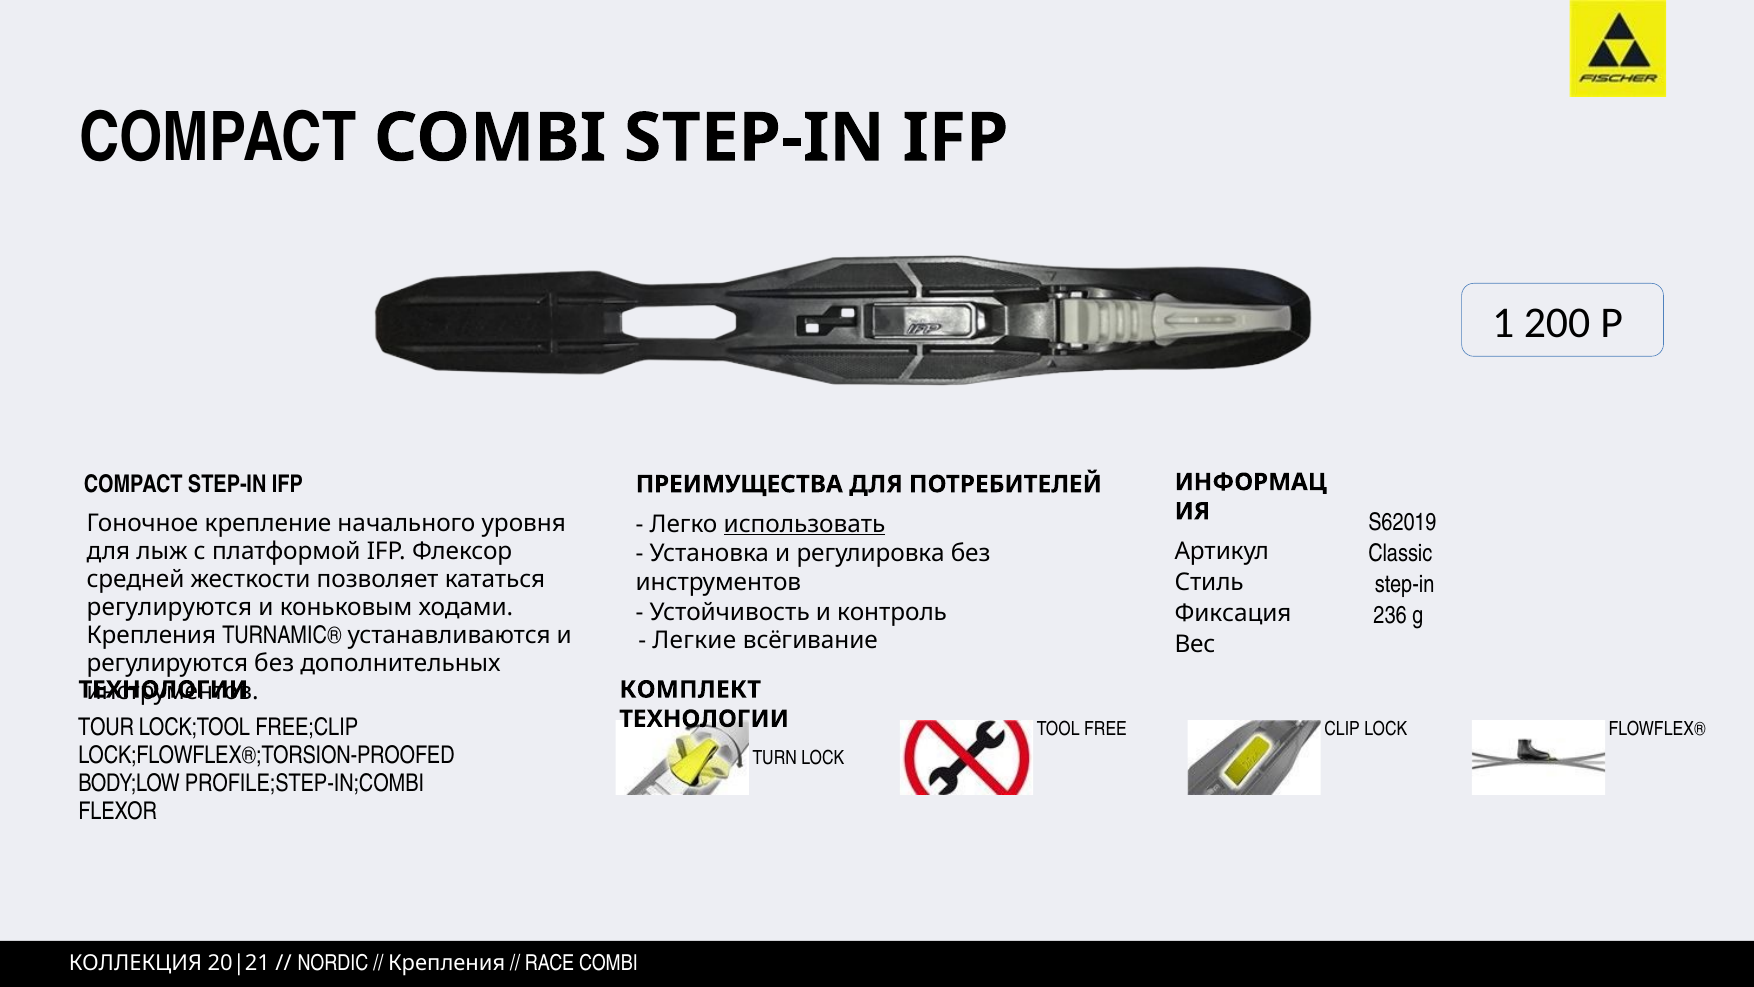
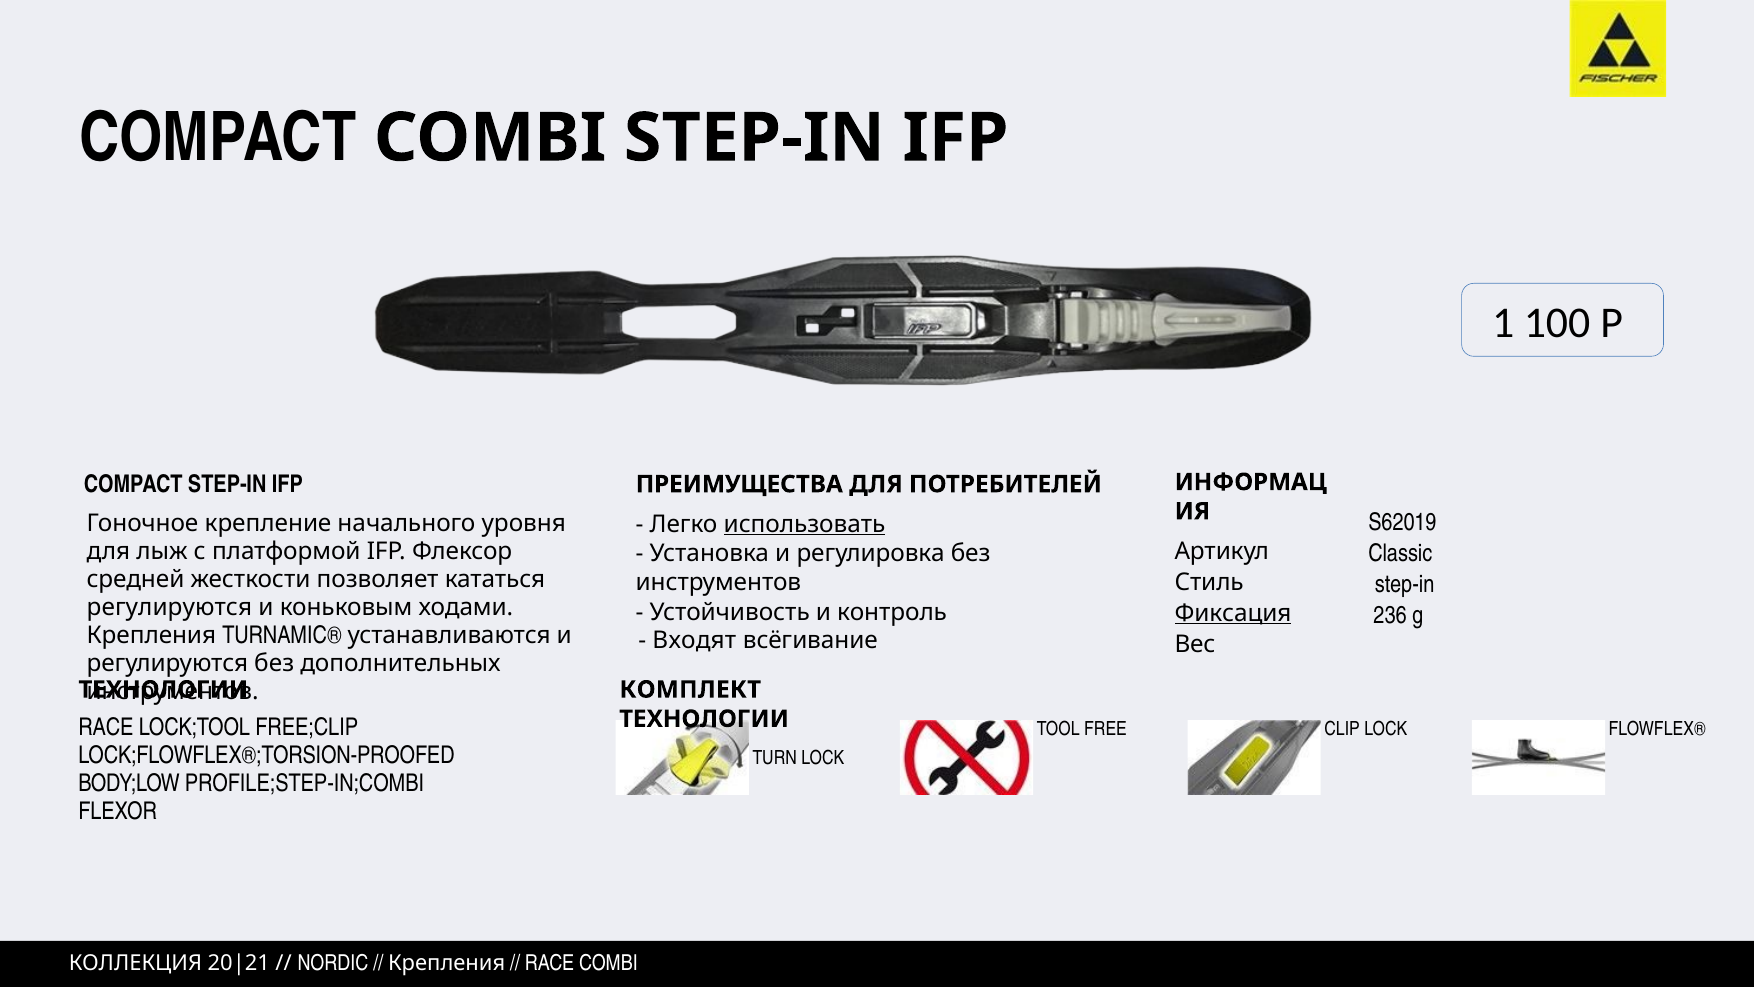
200: 200 -> 100
Фиксация underline: none -> present
Легкие: Легкие -> Входят
TOUR at (106, 727): TOUR -> RACE
